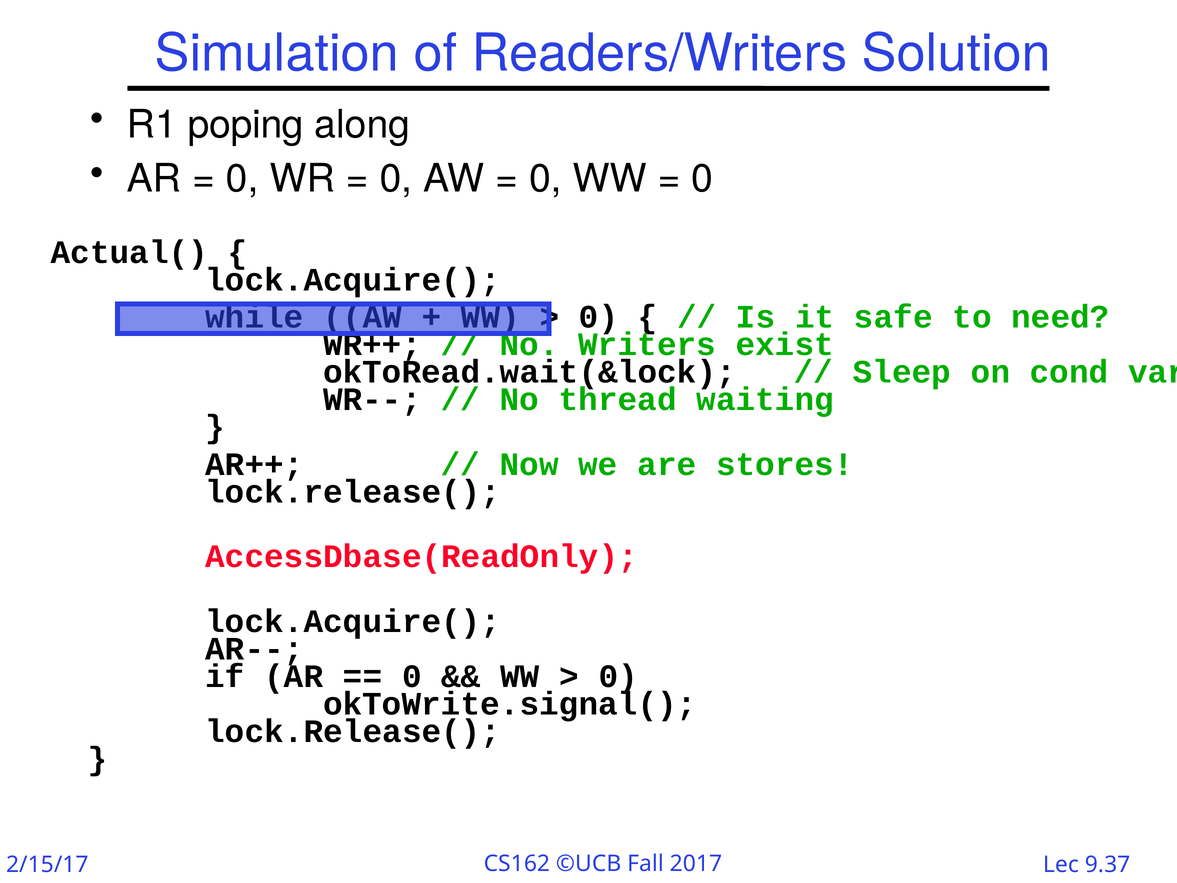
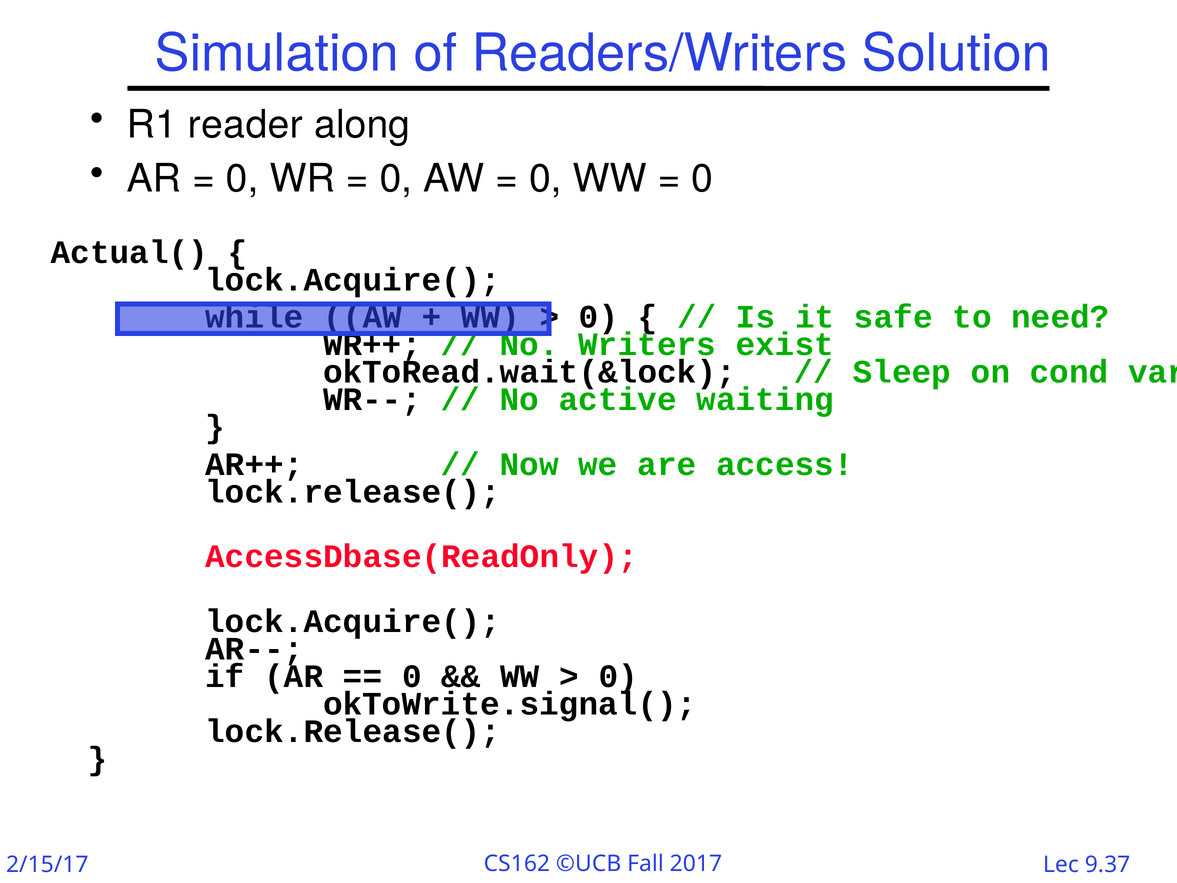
poping: poping -> reader
thread: thread -> active
stores: stores -> access
